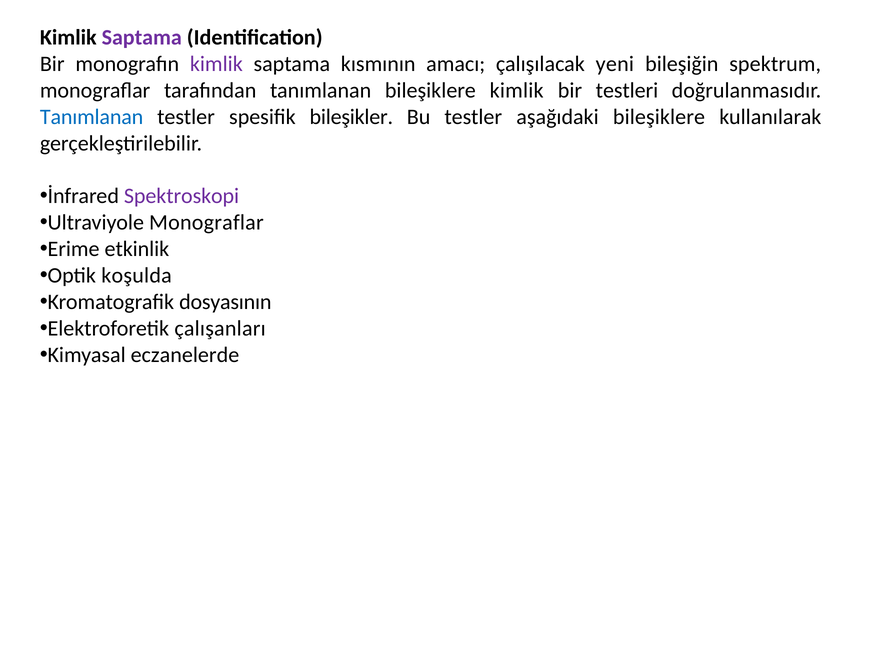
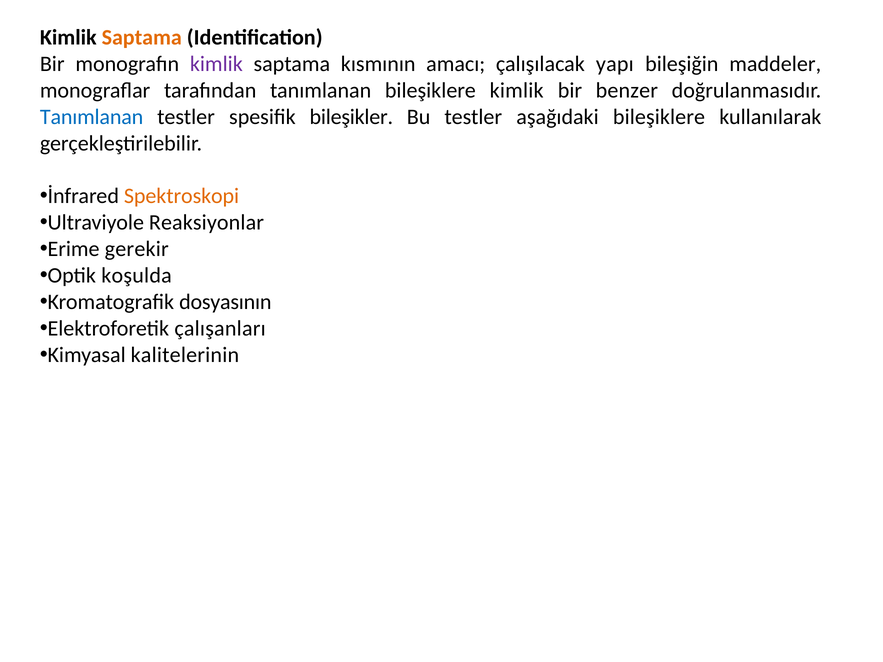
Saptama at (142, 37) colour: purple -> orange
yeni: yeni -> yapı
spektrum: spektrum -> maddeler
testleri: testleri -> benzer
Spektroskopi colour: purple -> orange
Ultraviyole Monograflar: Monograflar -> Reaksiyonlar
etkinlik: etkinlik -> gerekir
eczanelerde: eczanelerde -> kalitelerinin
